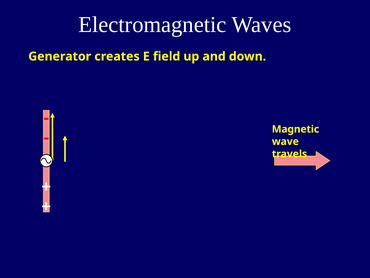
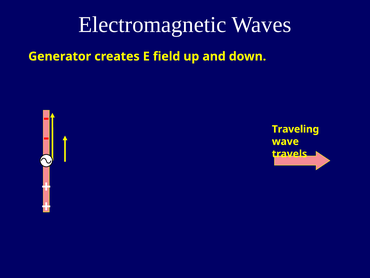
Magnetic: Magnetic -> Traveling
